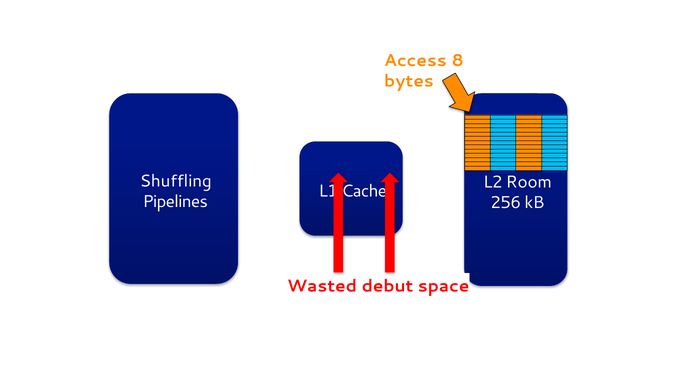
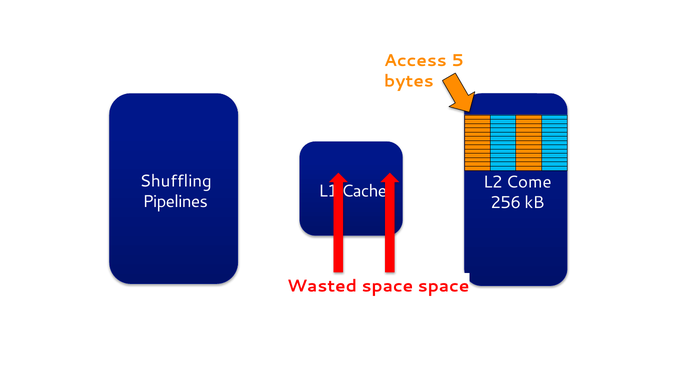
8: 8 -> 5
Room: Room -> Come
Wasted debut: debut -> space
